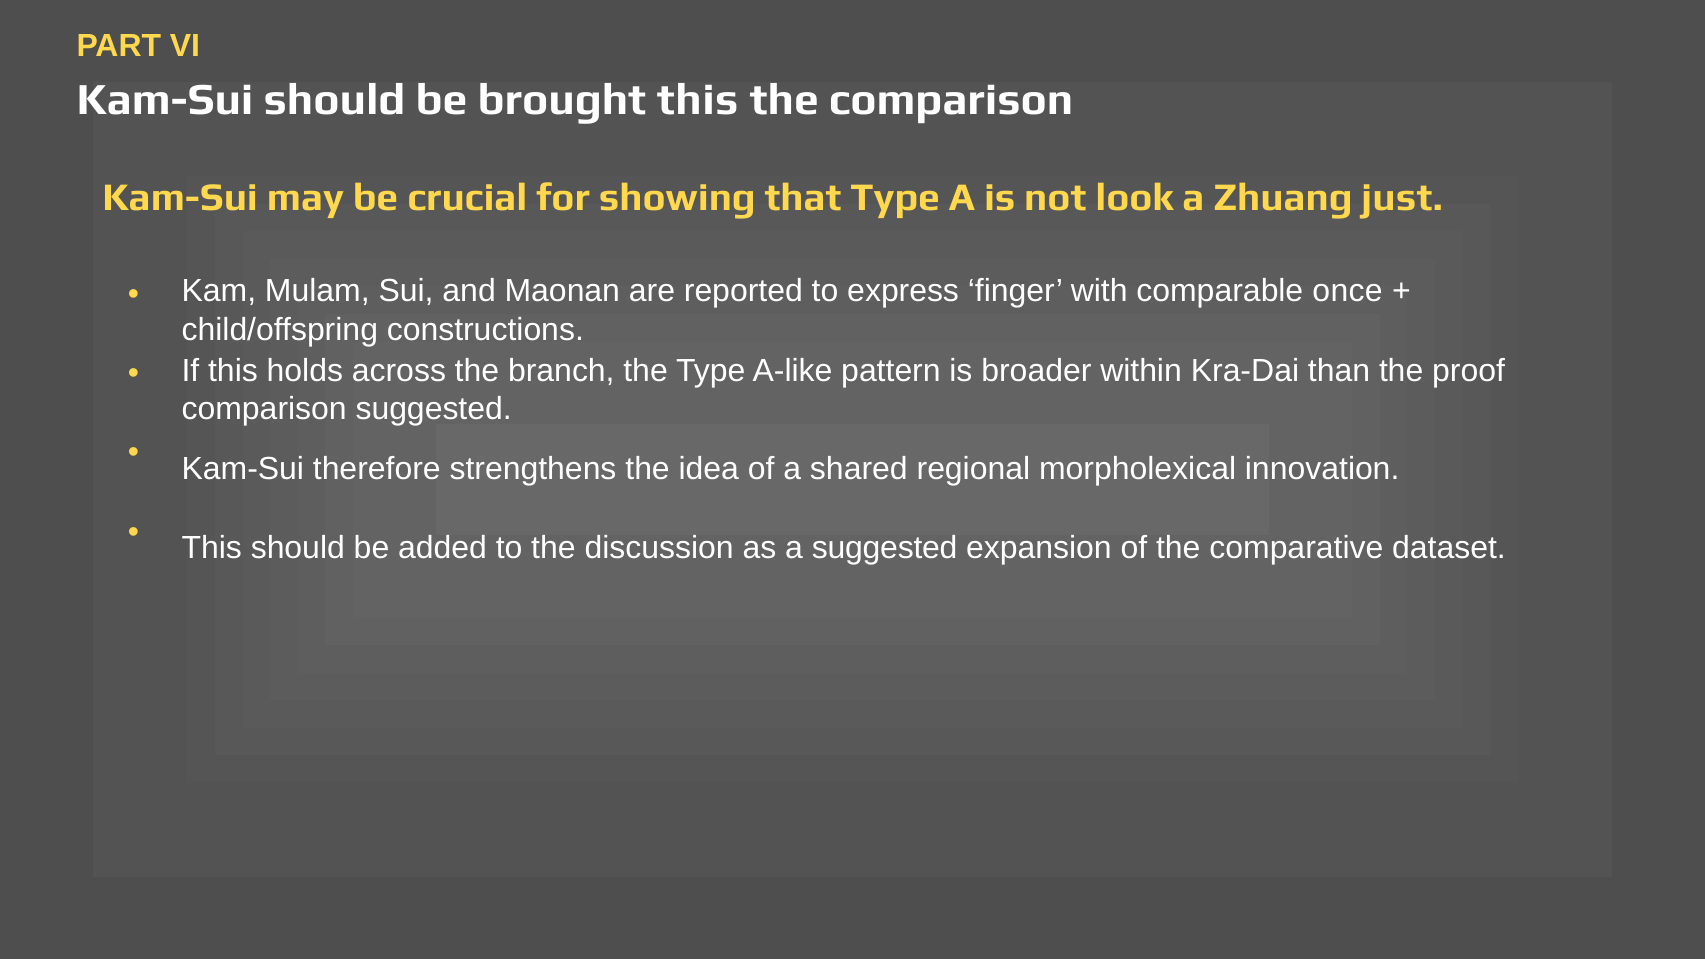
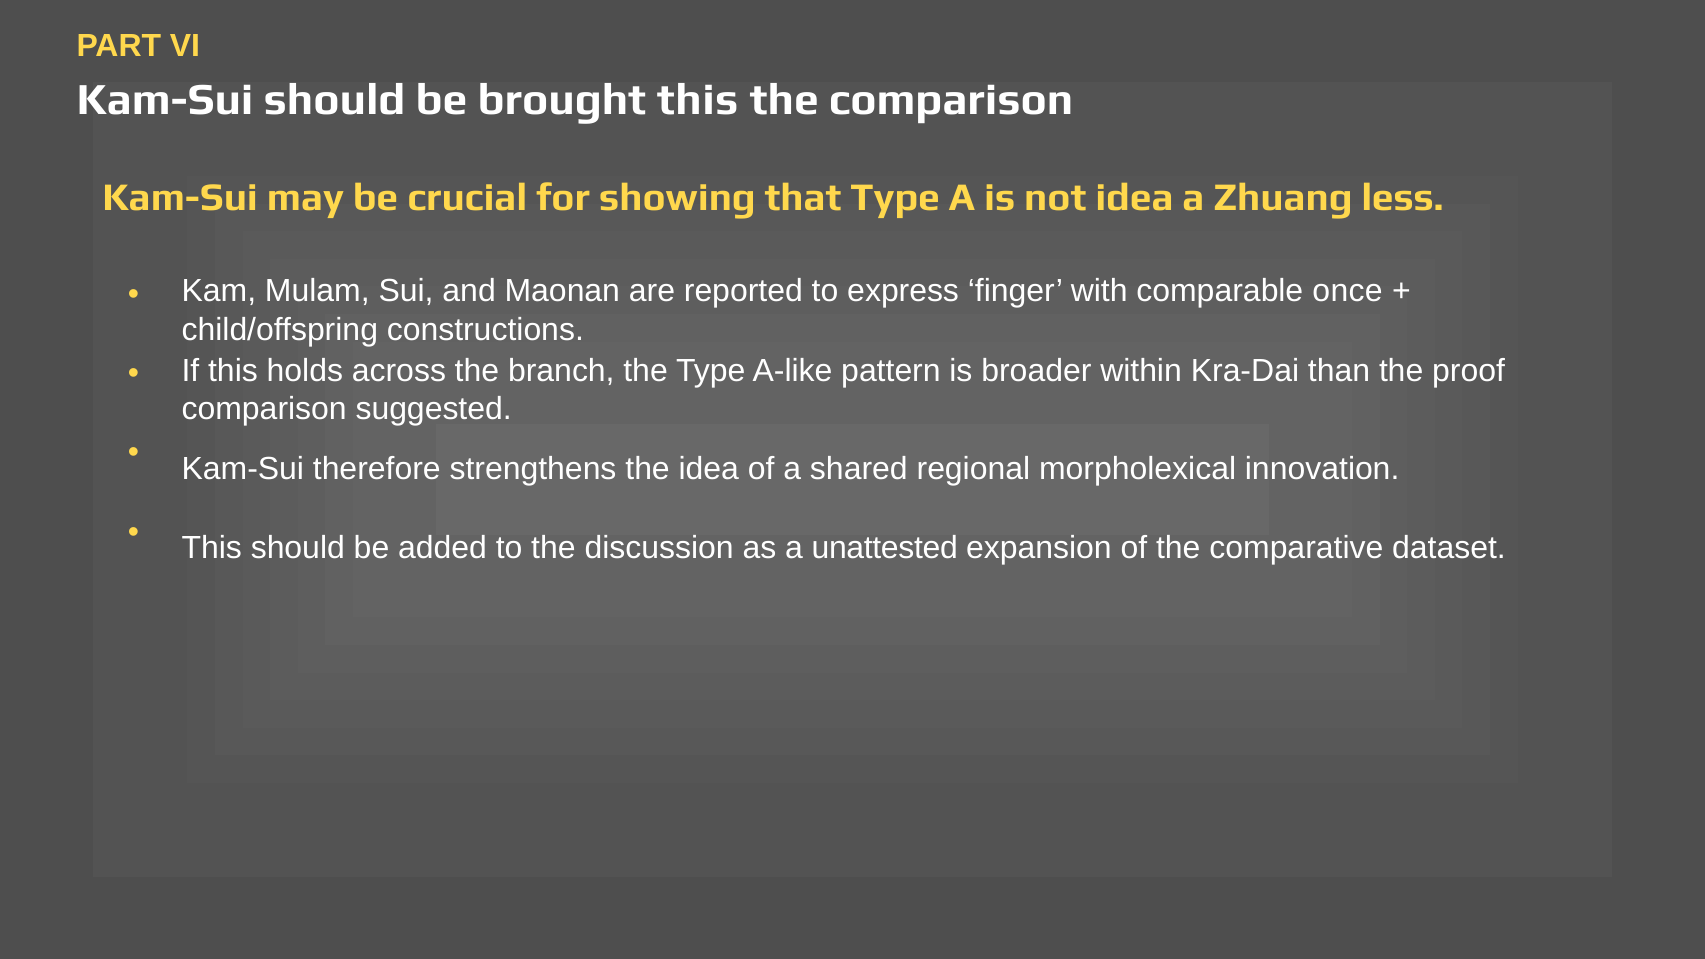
not look: look -> idea
just: just -> less
a suggested: suggested -> unattested
